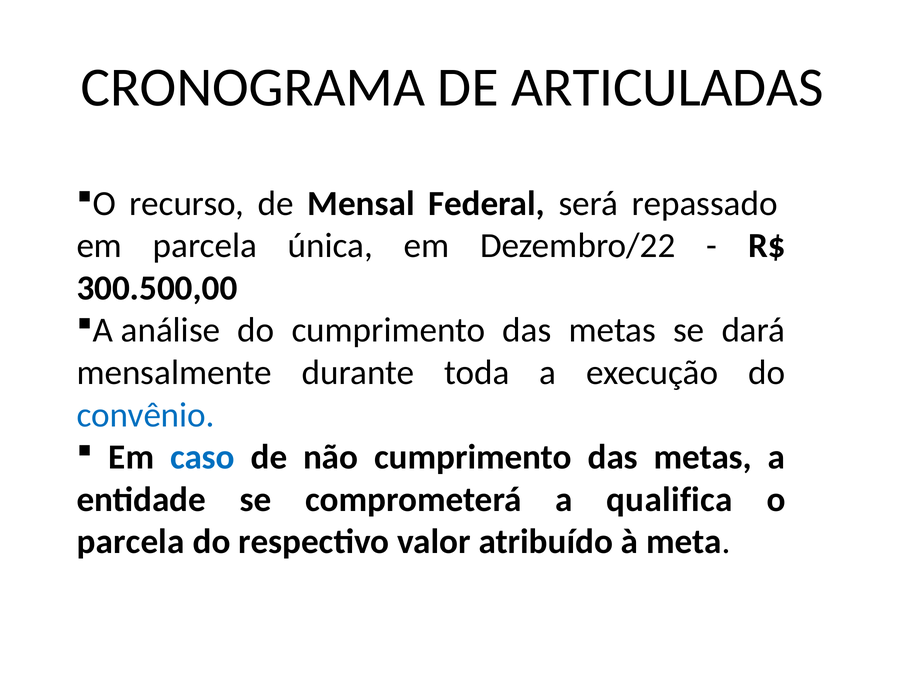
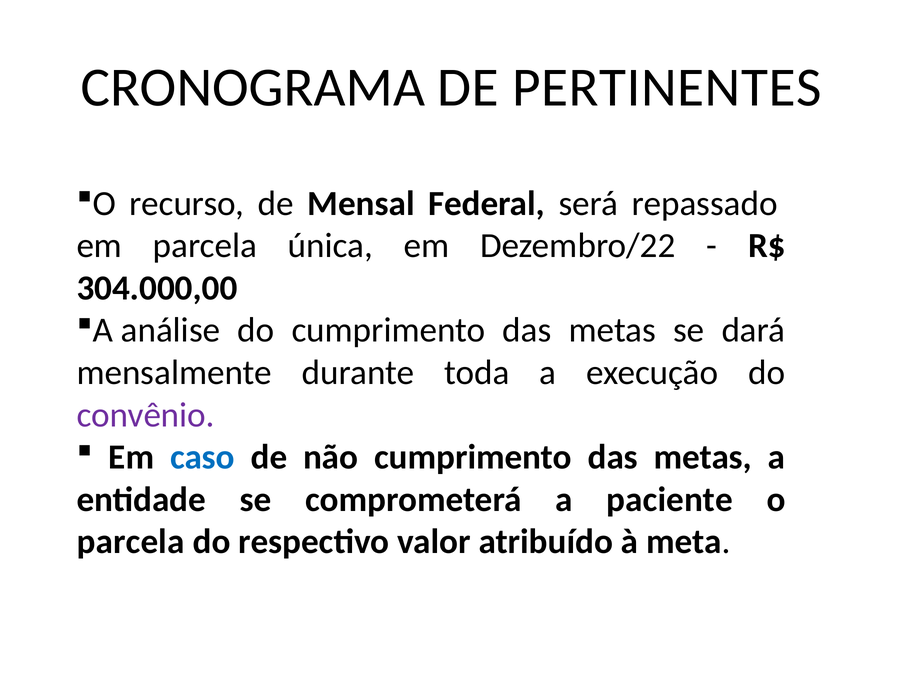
ARTICULADAS: ARTICULADAS -> PERTINENTES
300.500,00: 300.500,00 -> 304.000,00
convênio colour: blue -> purple
qualifica: qualifica -> paciente
